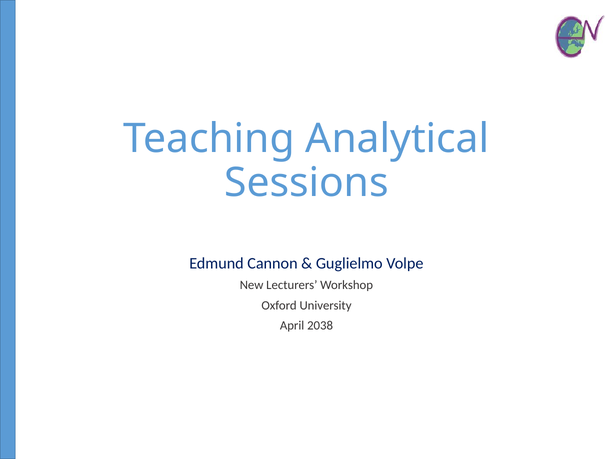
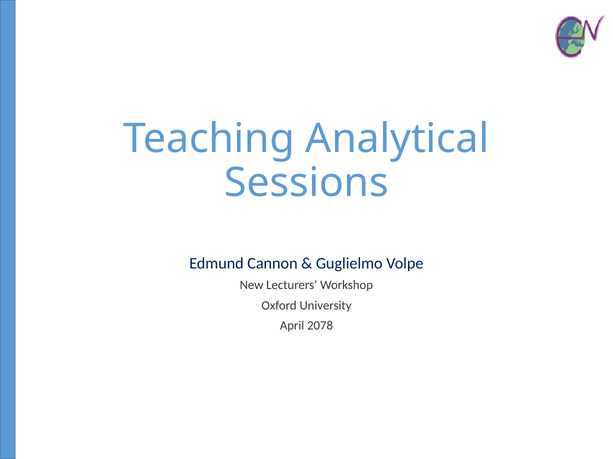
2038: 2038 -> 2078
